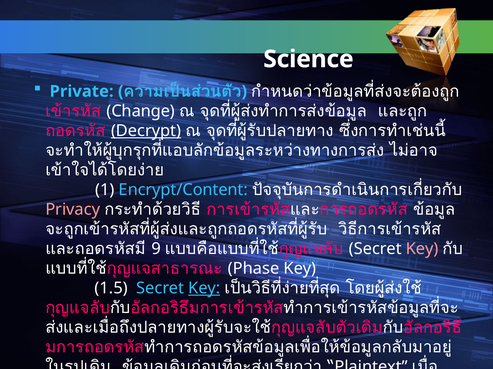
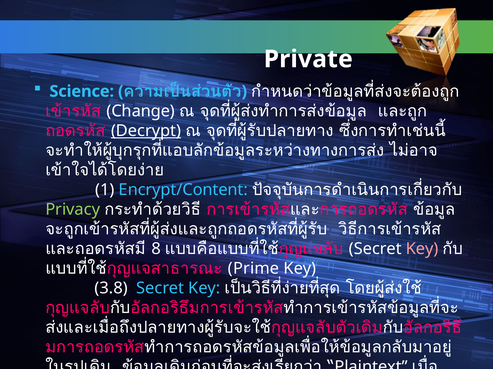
Science: Science -> Private
Private: Private -> Science
Privacy colour: pink -> light green
9: 9 -> 8
Phase: Phase -> Prime
1.5: 1.5 -> 3.8
Key at (204, 289) underline: present -> none
